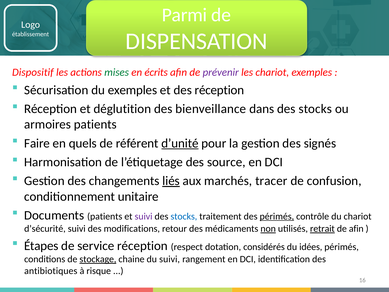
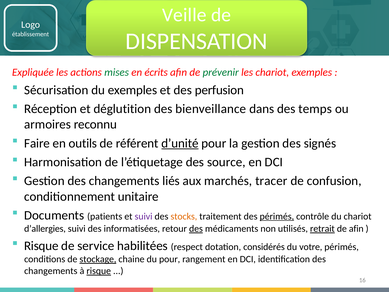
Parmi: Parmi -> Veille
Dispositif: Dispositif -> Expliquée
prévenir colour: purple -> green
des réception: réception -> perfusion
dans des stocks: stocks -> temps
armoires patients: patients -> reconnu
quels: quels -> outils
liés underline: present -> none
stocks at (184, 216) colour: blue -> orange
d’sécurité: d’sécurité -> d’allergies
modifications: modifications -> informatisées
des at (196, 229) underline: none -> present
non underline: present -> none
Étapes at (41, 246): Étapes -> Risque
service réception: réception -> habilitées
idées: idées -> votre
du suivi: suivi -> pour
antibiotiques at (51, 271): antibiotiques -> changements
risque at (99, 271) underline: none -> present
